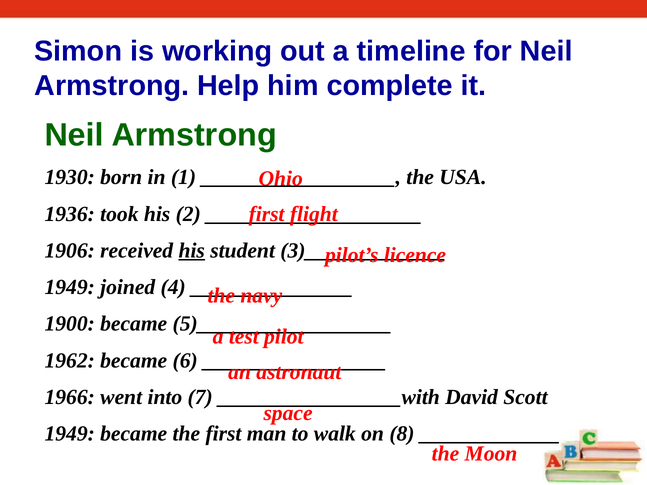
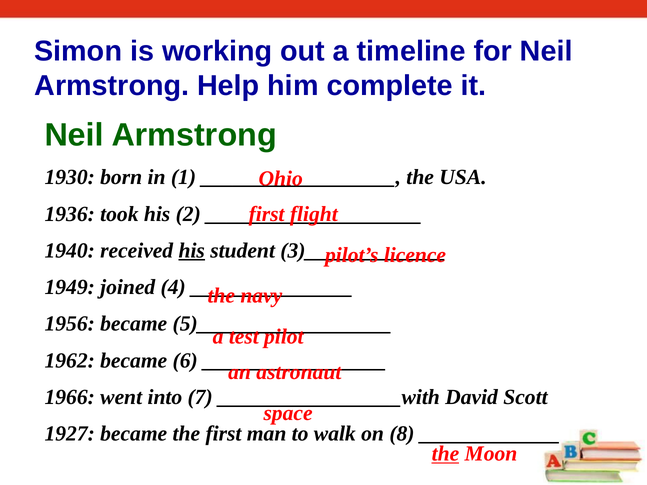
1906: 1906 -> 1940
1900: 1900 -> 1956
1949 at (70, 434): 1949 -> 1927
the at (445, 454) underline: none -> present
